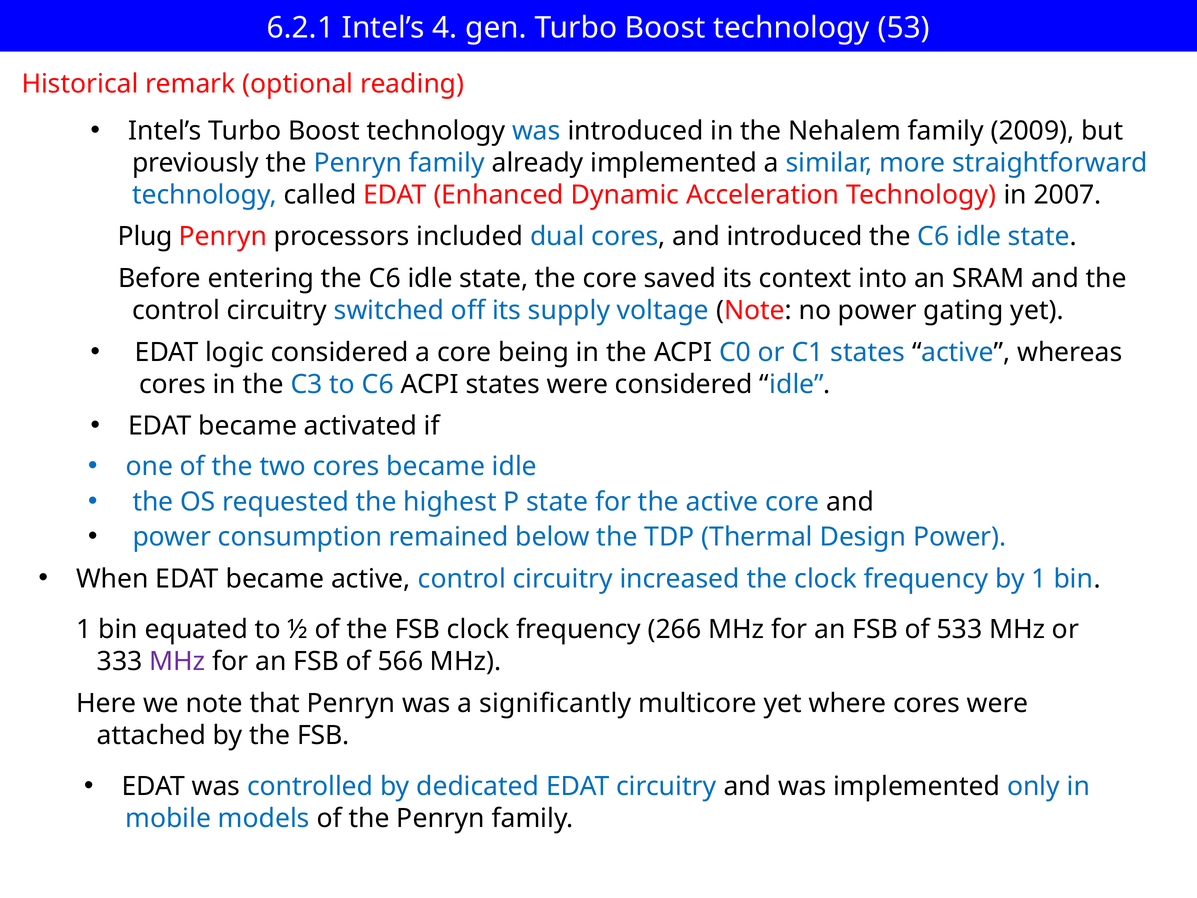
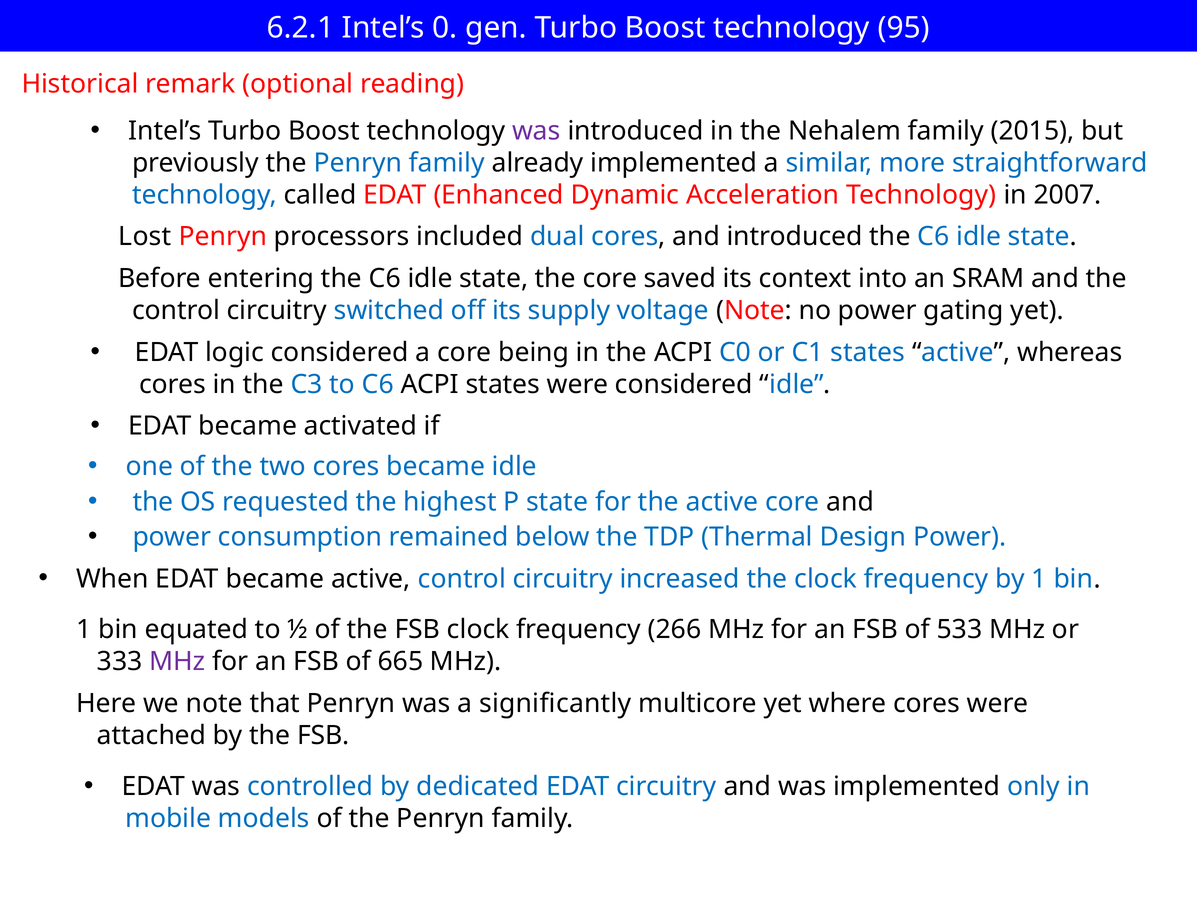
4: 4 -> 0
53: 53 -> 95
was at (536, 131) colour: blue -> purple
2009: 2009 -> 2015
Plug: Plug -> Lost
566: 566 -> 665
